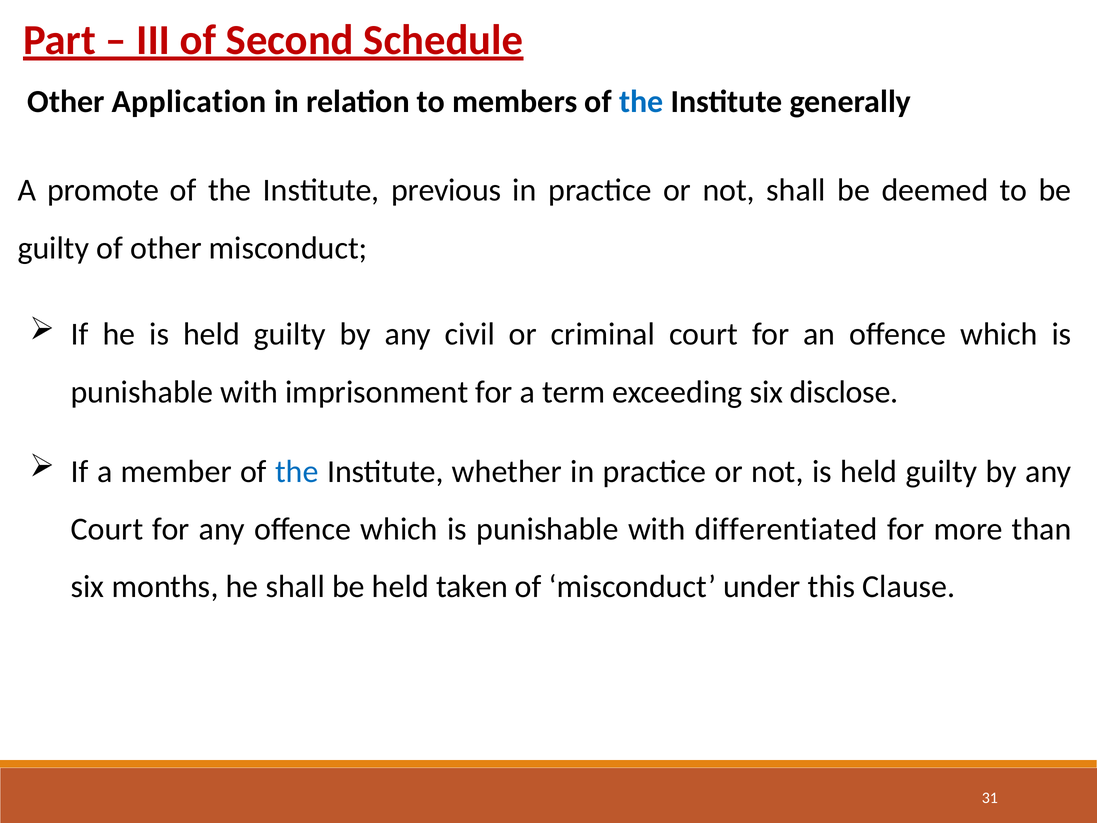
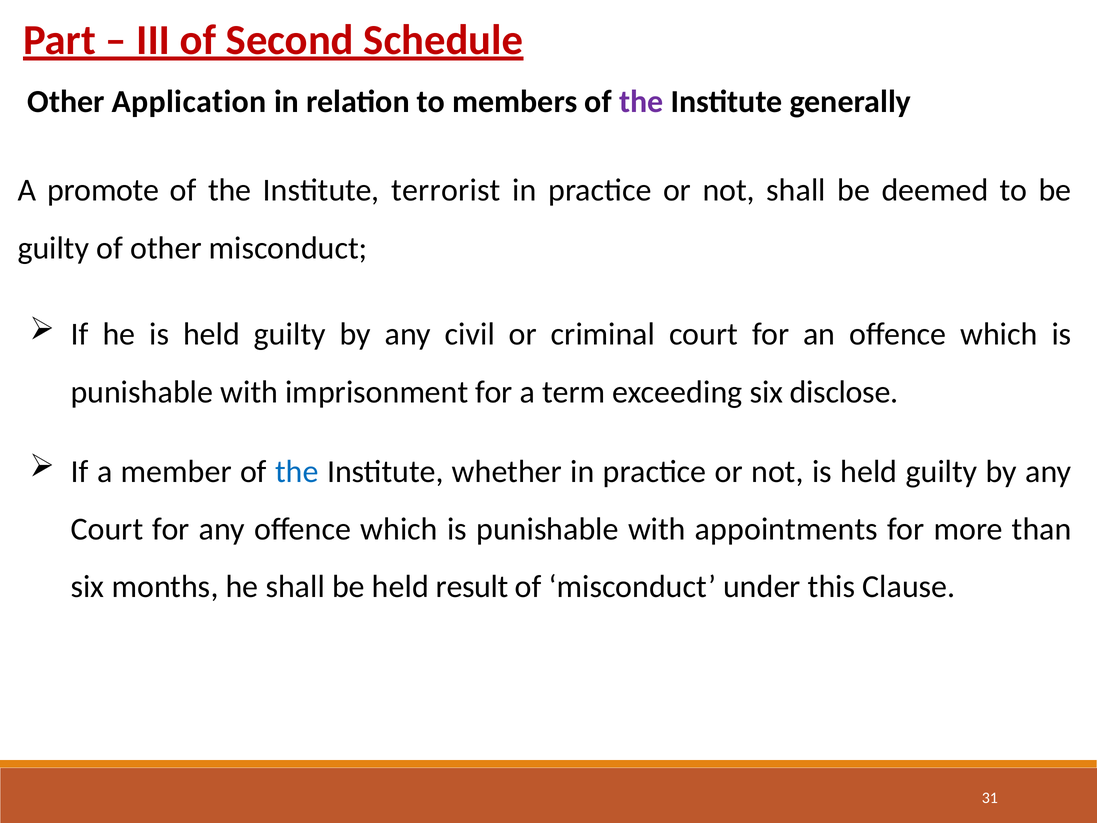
the at (641, 102) colour: blue -> purple
previous: previous -> terrorist
differentiated: differentiated -> appointments
taken: taken -> result
